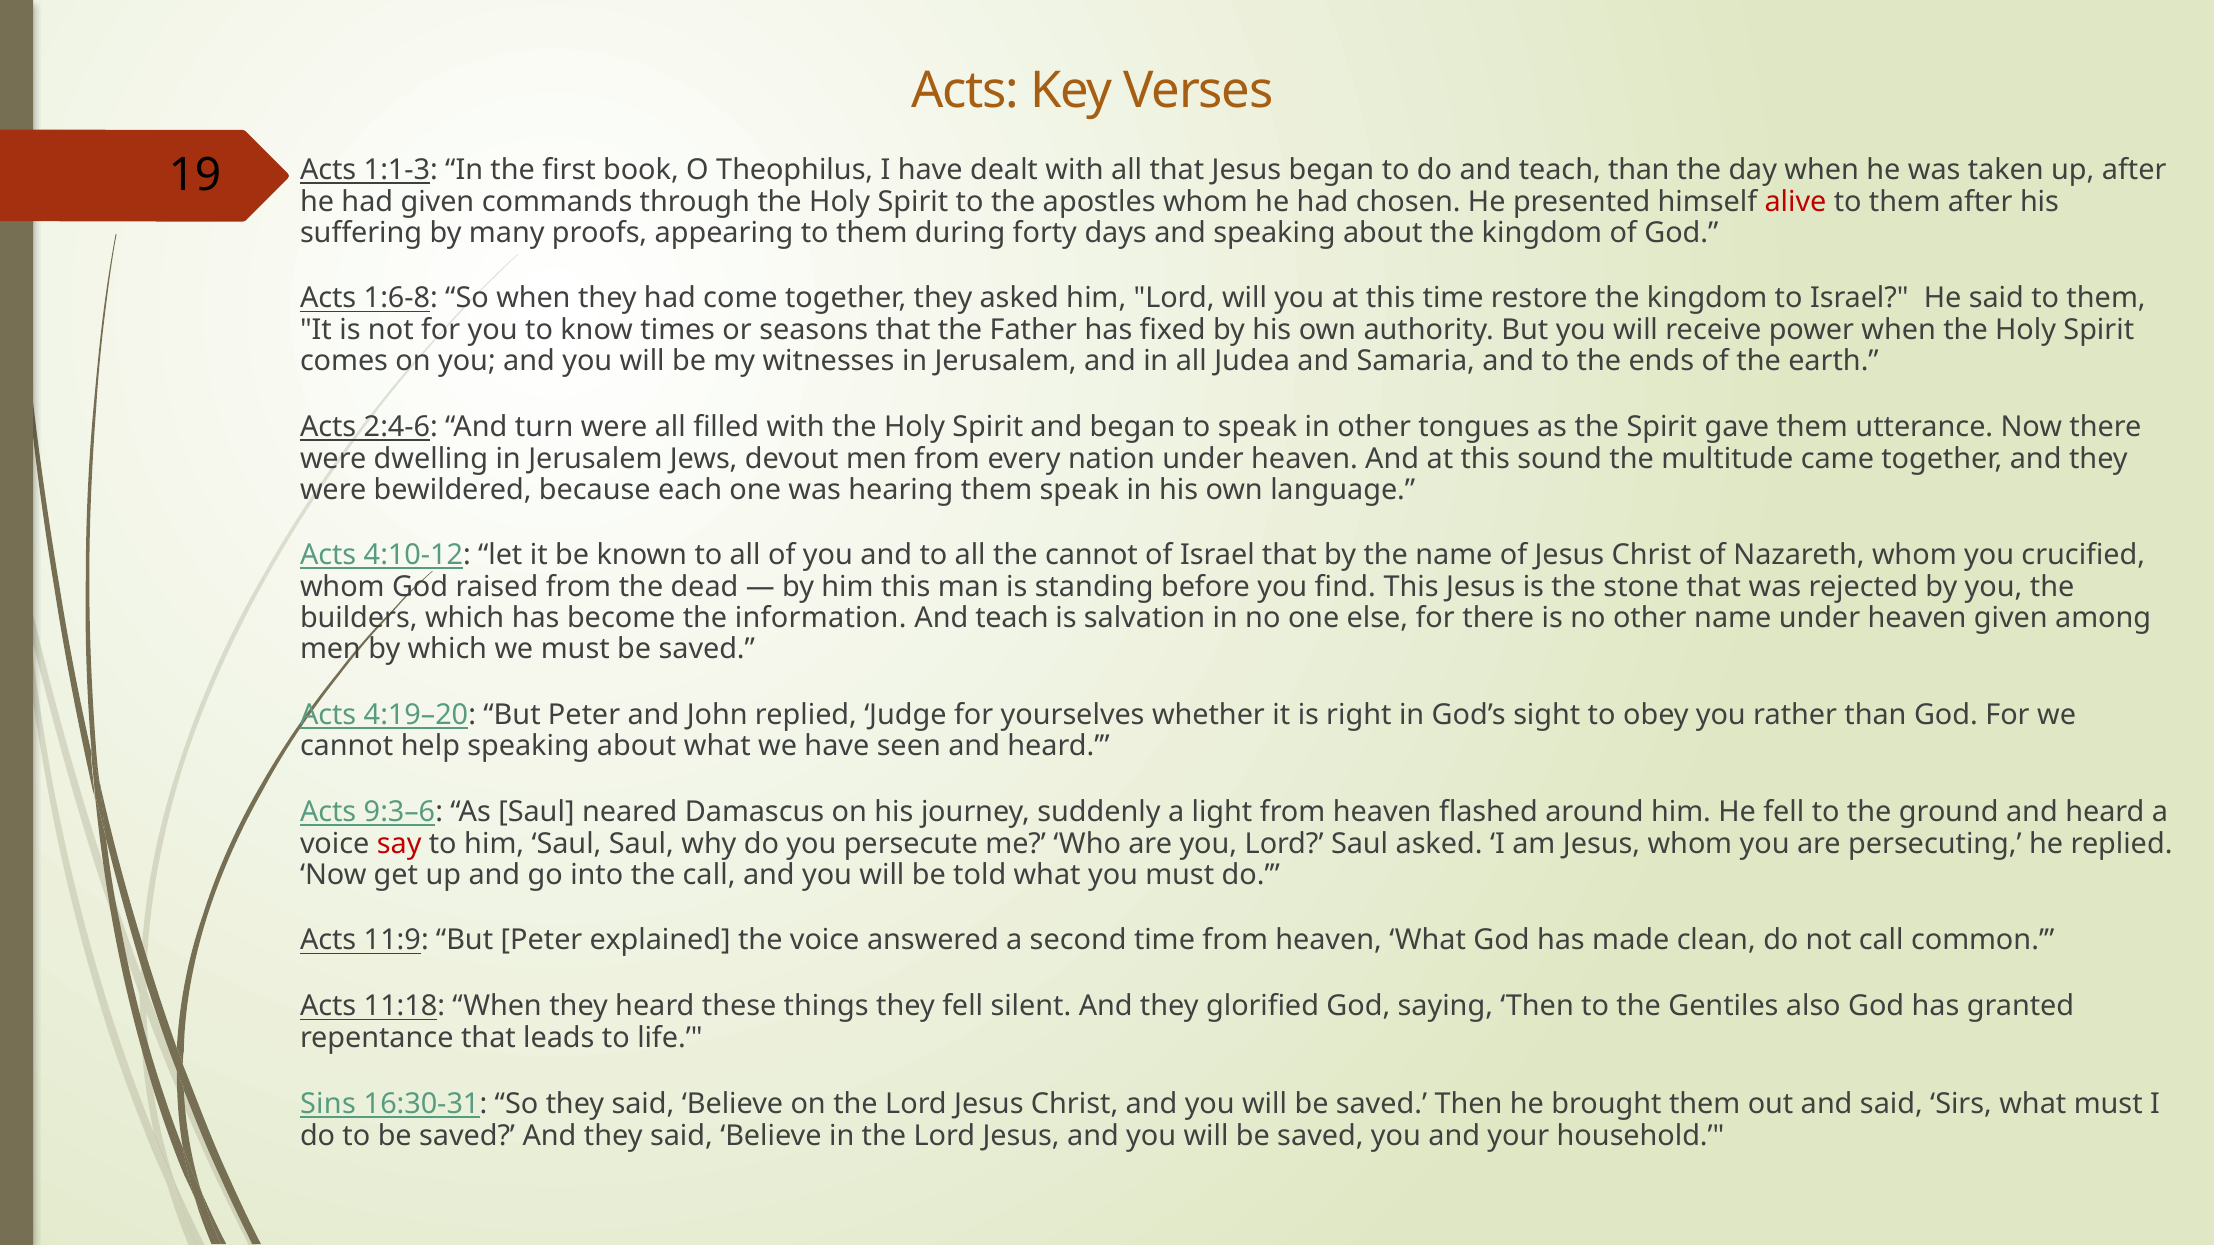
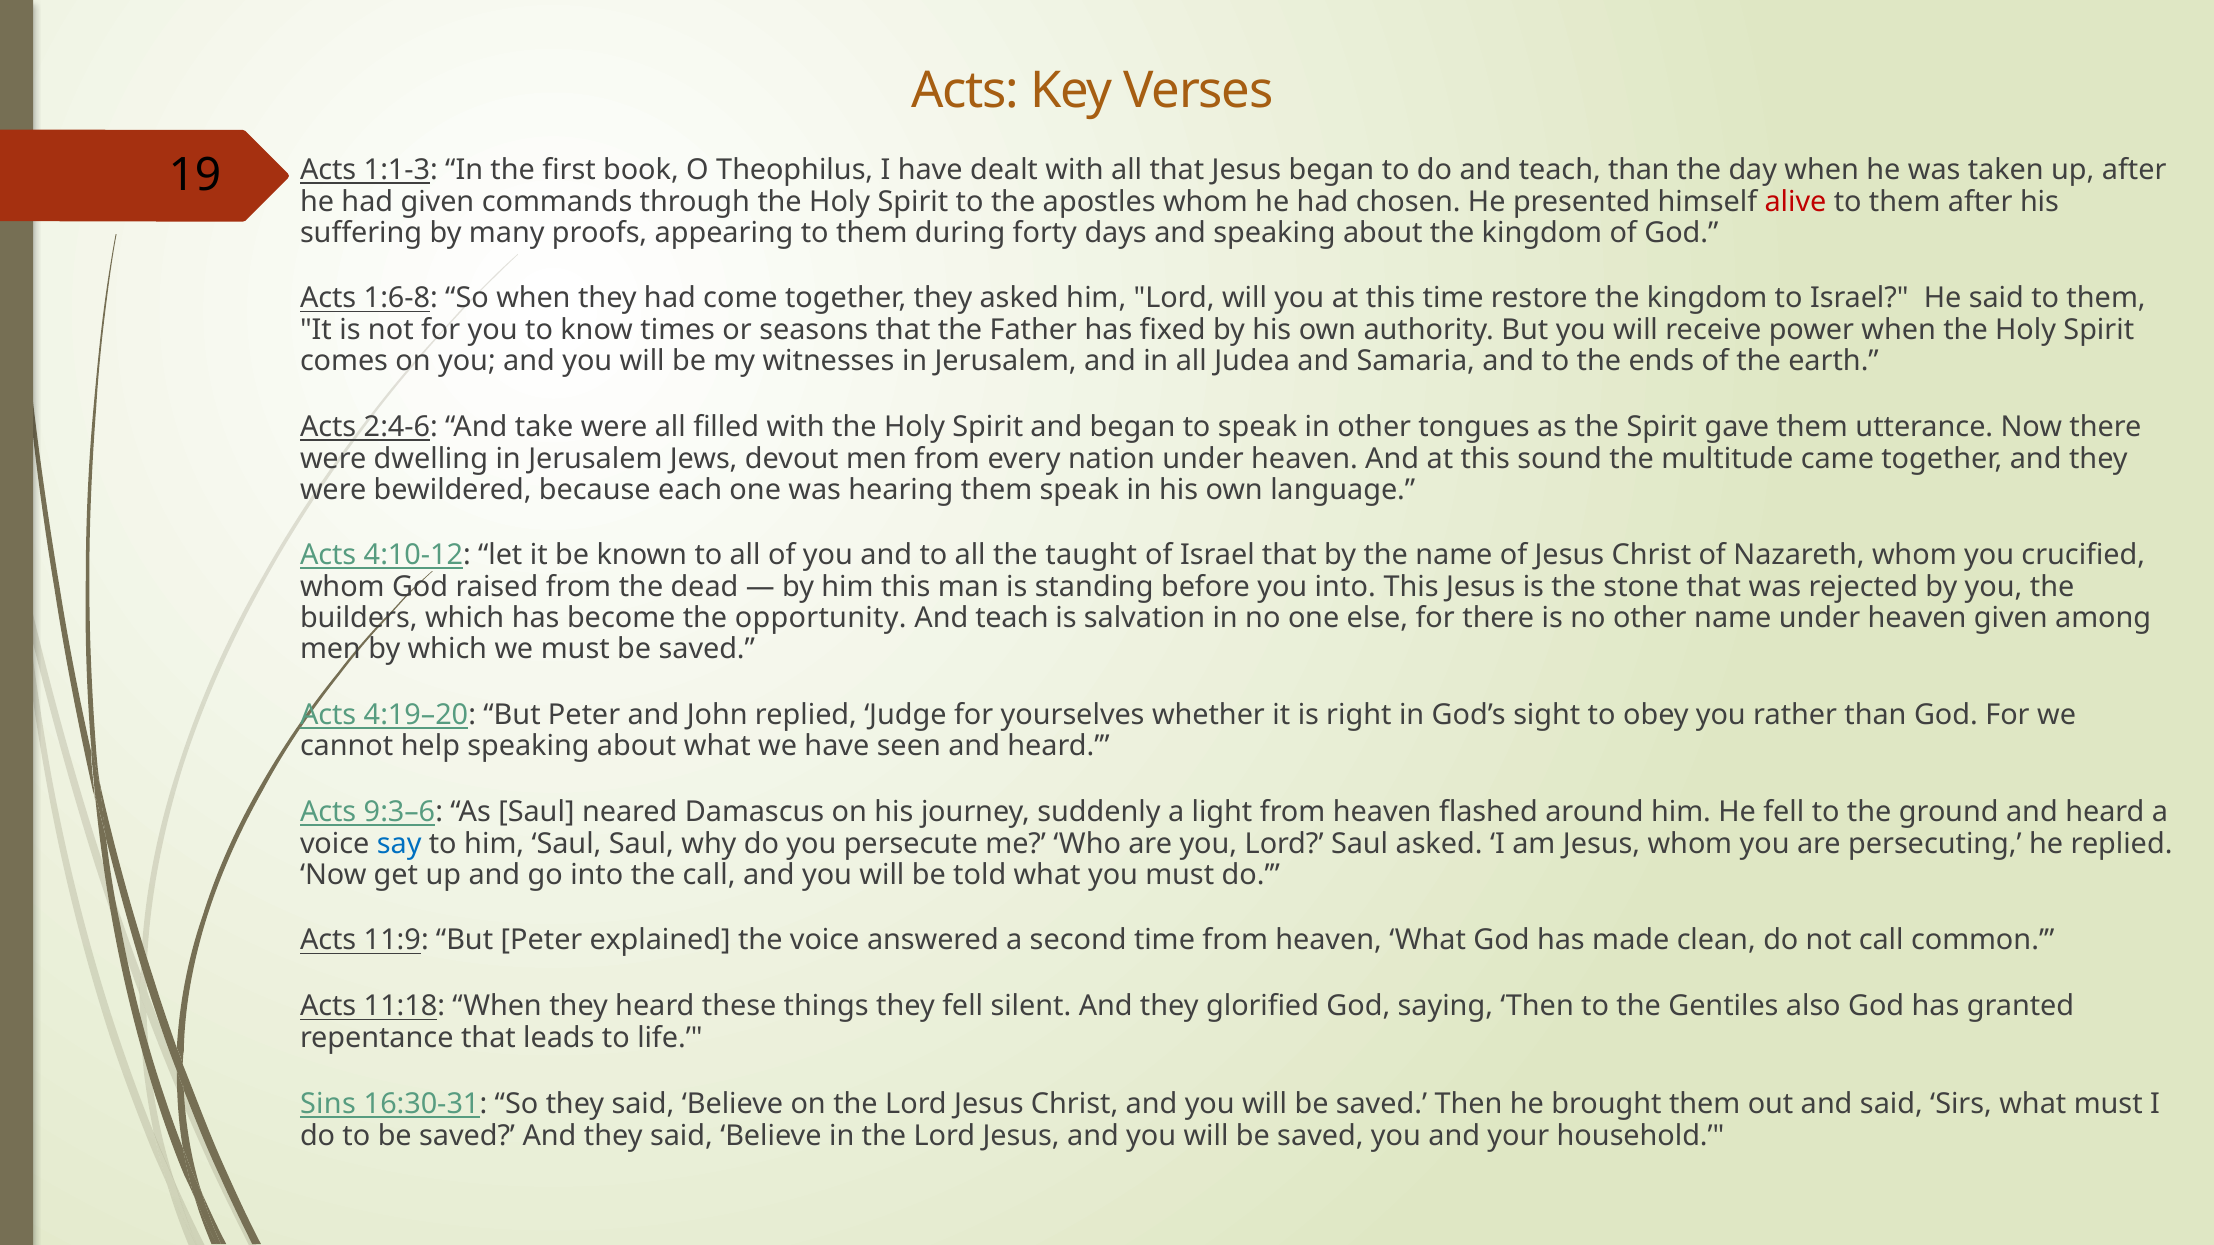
turn: turn -> take
the cannot: cannot -> taught
you find: find -> into
information: information -> opportunity
say colour: red -> blue
